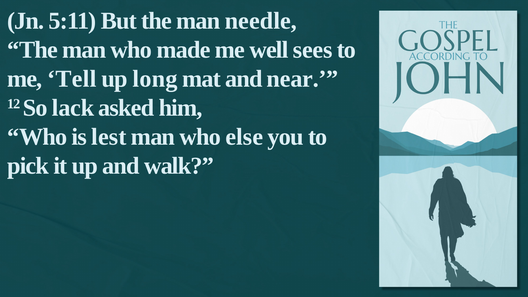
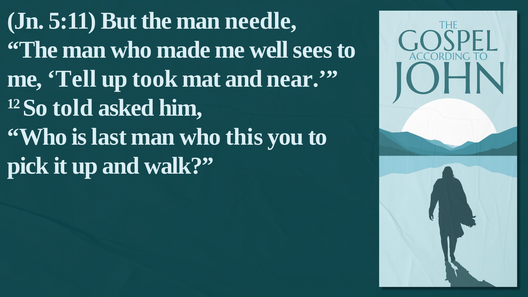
long: long -> took
lack: lack -> told
lest: lest -> last
else: else -> this
